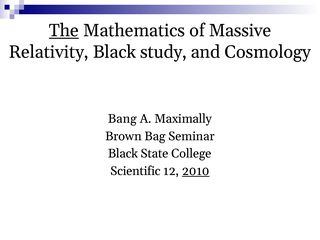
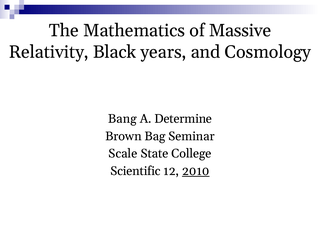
The underline: present -> none
study: study -> years
Maximally: Maximally -> Determine
Black at (123, 154): Black -> Scale
